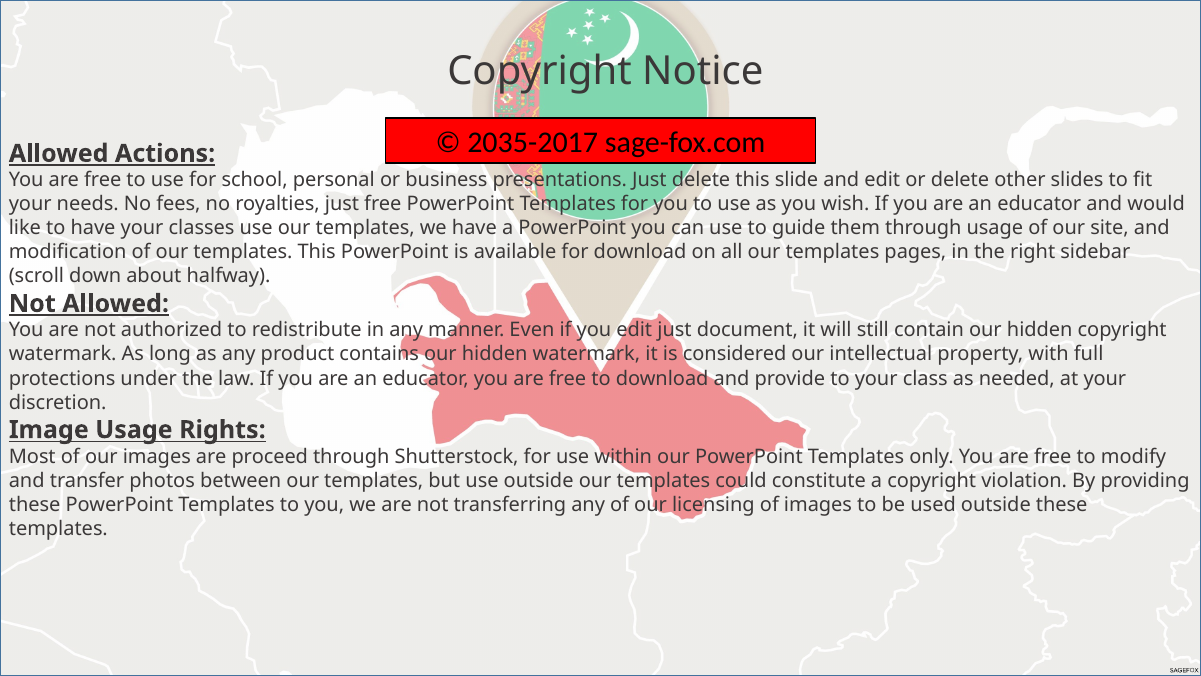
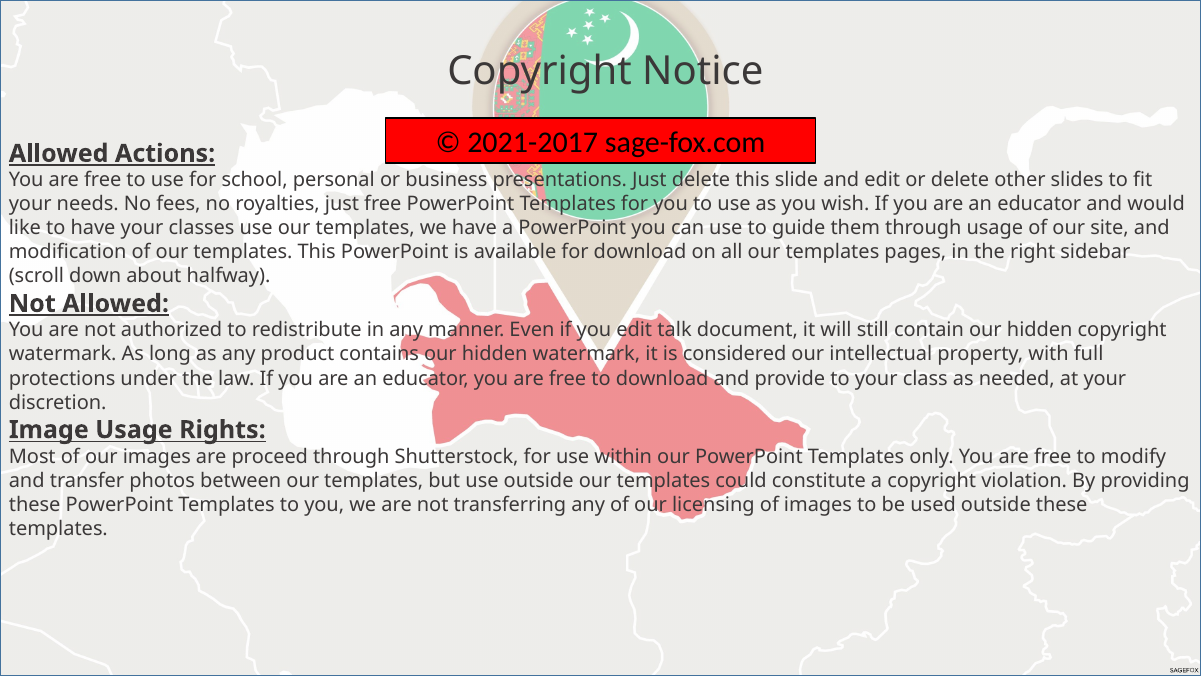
2035-2017: 2035-2017 -> 2021-2017
edit just: just -> talk
